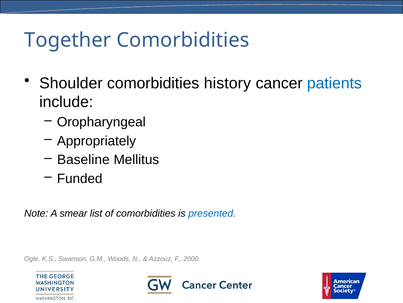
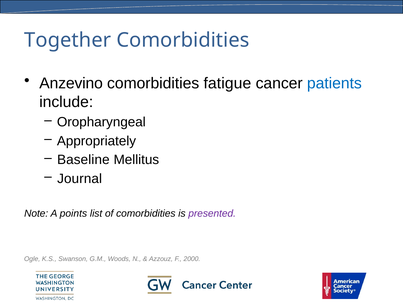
Shoulder: Shoulder -> Anzevino
history: history -> fatigue
Funded: Funded -> Journal
smear: smear -> points
presented colour: blue -> purple
